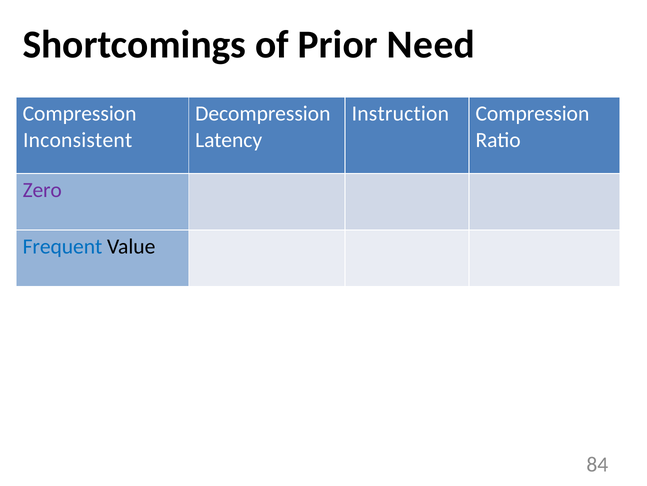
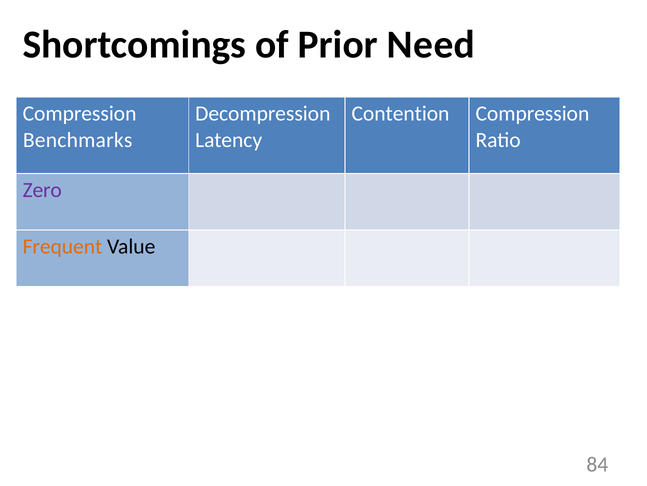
Instruction: Instruction -> Contention
Inconsistent: Inconsistent -> Benchmarks
Frequent colour: blue -> orange
